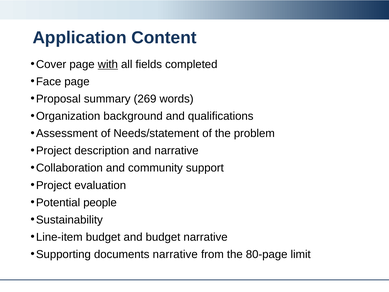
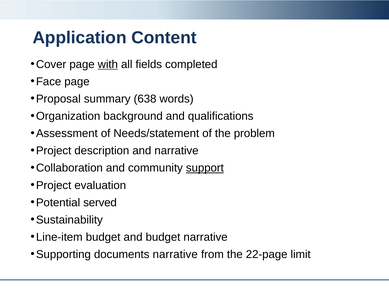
269: 269 -> 638
support underline: none -> present
people: people -> served
80-page: 80-page -> 22-page
